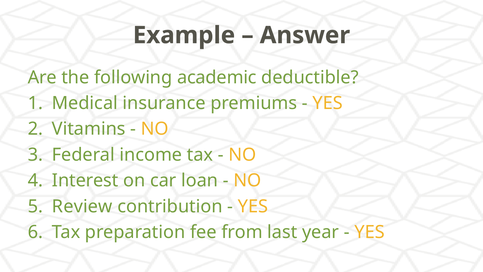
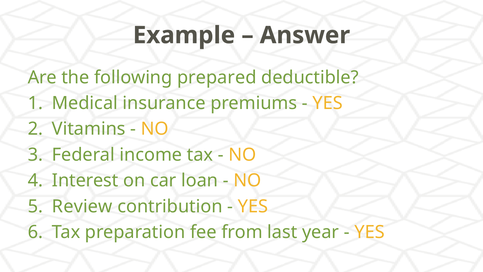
academic: academic -> prepared
